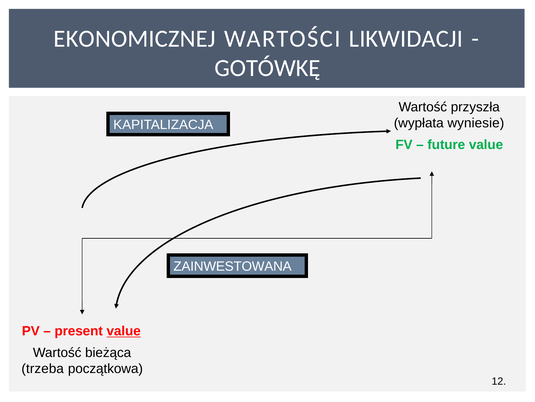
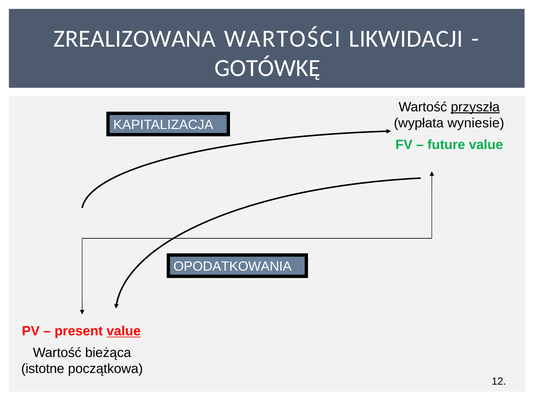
EKONOMICZNEJ: EKONOMICZNEJ -> ZREALIZOWANA
przyszła underline: none -> present
ZAINWESTOWANA: ZAINWESTOWANA -> OPODATKOWANIA
trzeba: trzeba -> istotne
